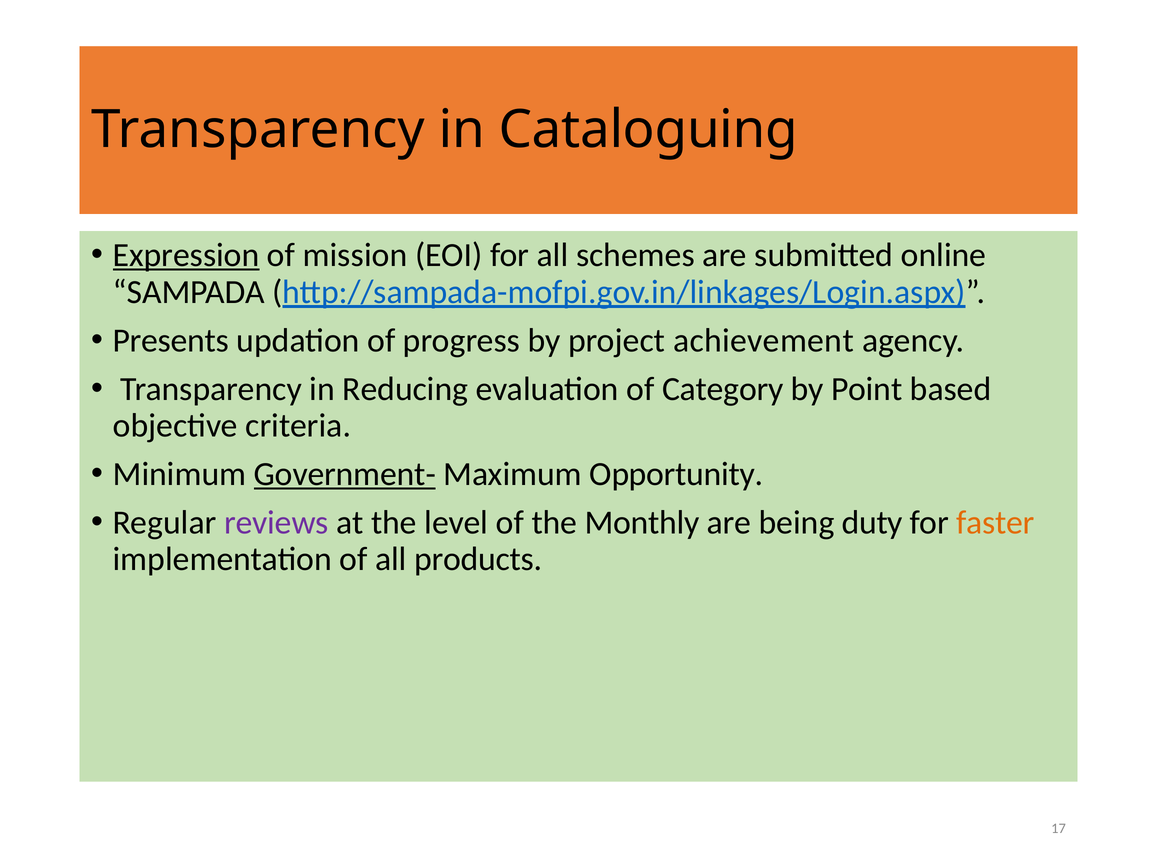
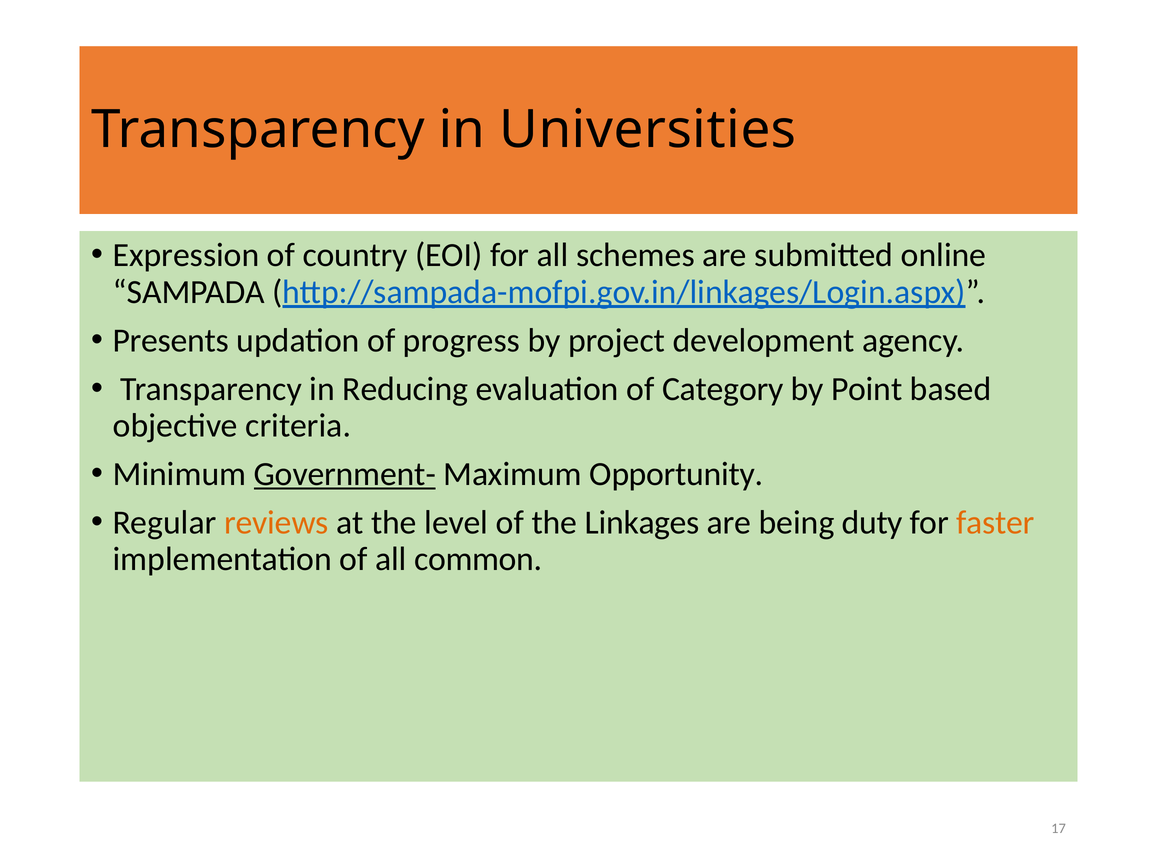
Cataloguing: Cataloguing -> Universities
Expression underline: present -> none
mission: mission -> country
achievement: achievement -> development
reviews colour: purple -> orange
Monthly: Monthly -> Linkages
products: products -> common
